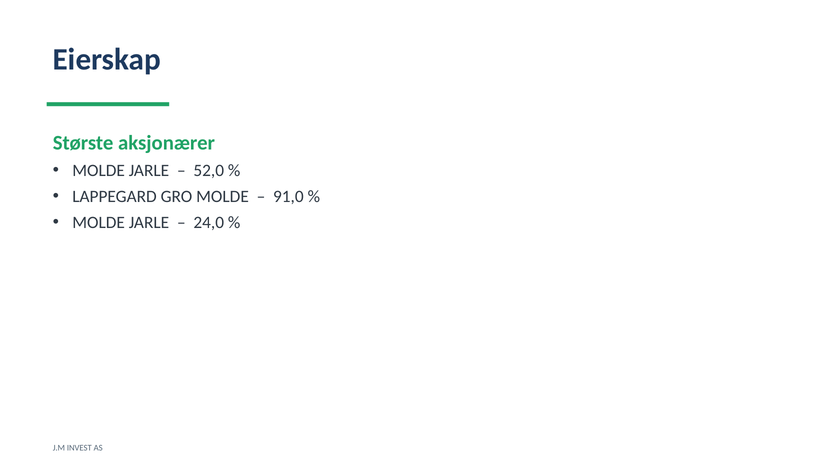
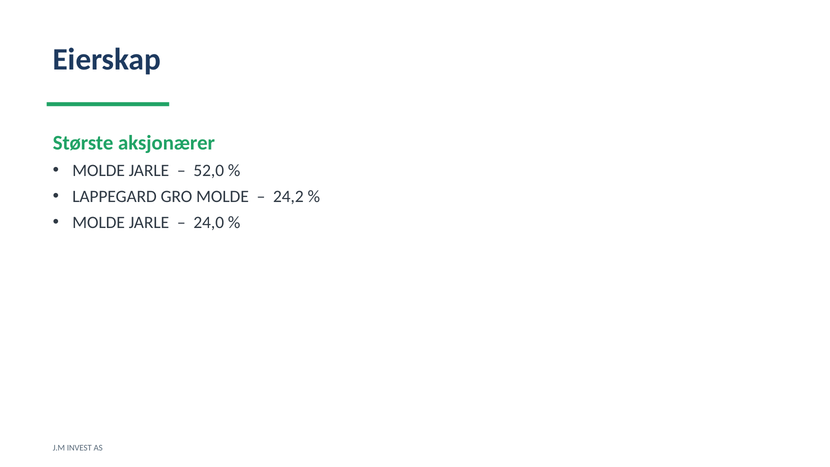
91,0: 91,0 -> 24,2
